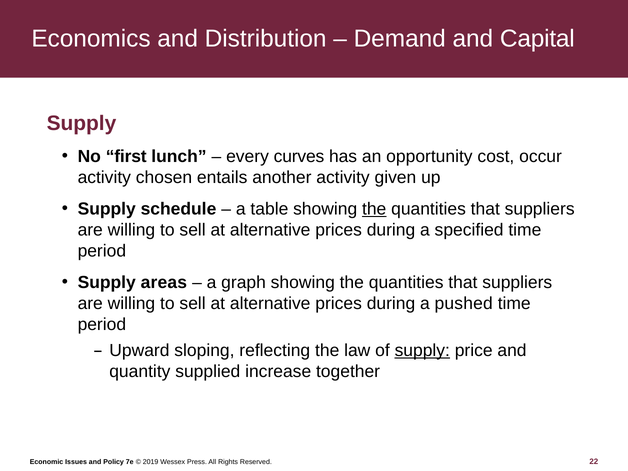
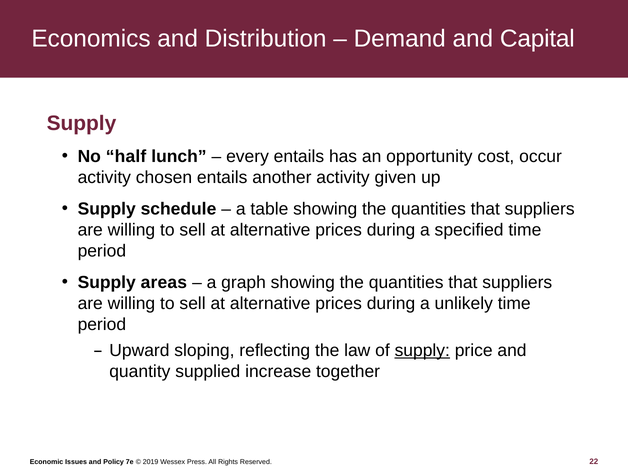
first: first -> half
every curves: curves -> entails
the at (374, 209) underline: present -> none
pushed: pushed -> unlikely
